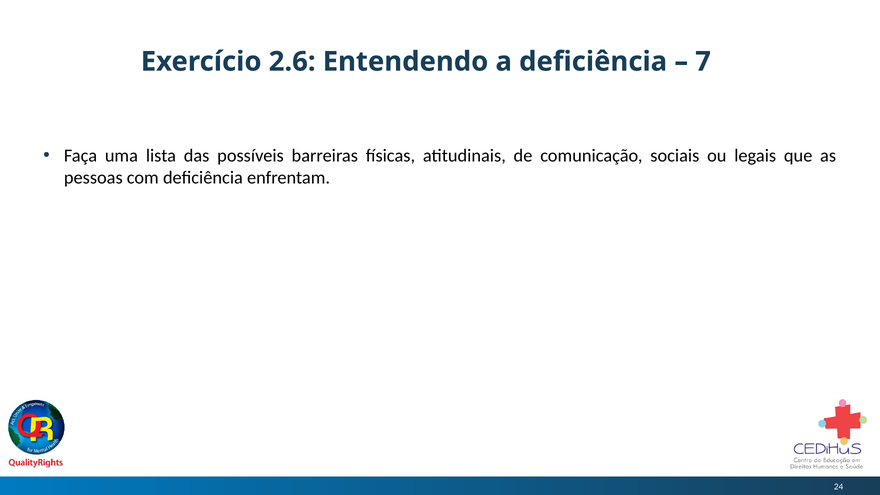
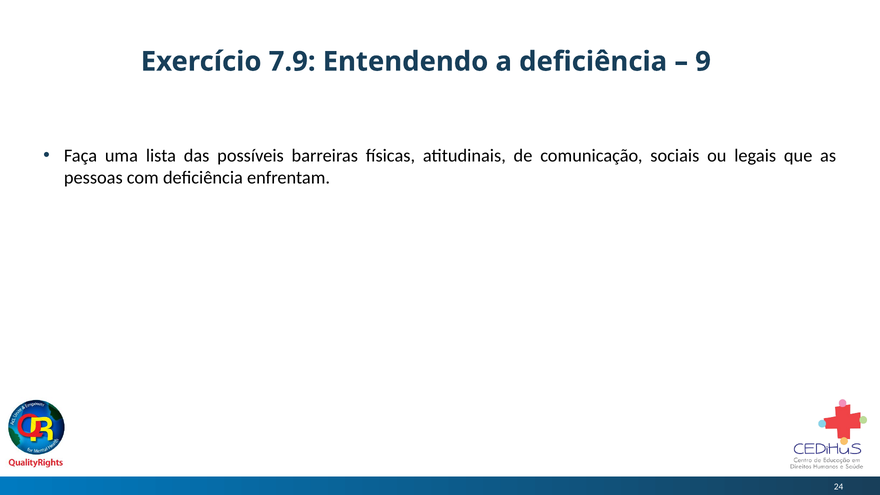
2.6: 2.6 -> 7.9
7: 7 -> 9
